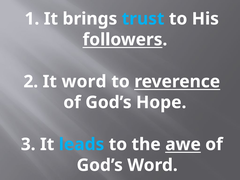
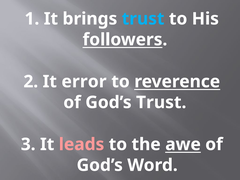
It word: word -> error
God’s Hope: Hope -> Trust
leads colour: light blue -> pink
